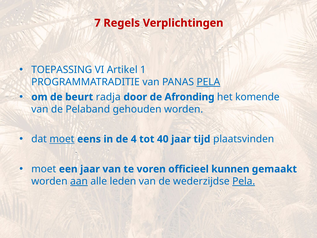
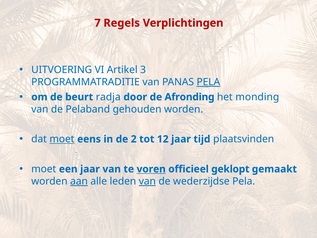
TOEPASSING: TOEPASSING -> UITVOERING
1: 1 -> 3
komende: komende -> monding
4: 4 -> 2
40: 40 -> 12
voren underline: none -> present
kunnen: kunnen -> geklopt
van at (147, 181) underline: none -> present
Pela at (244, 181) underline: present -> none
